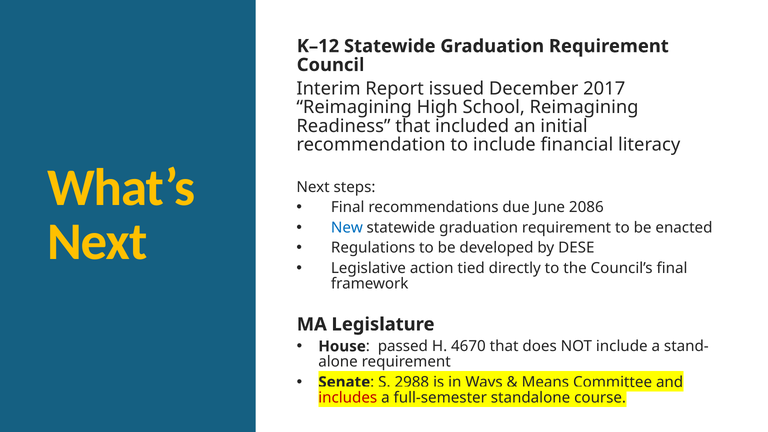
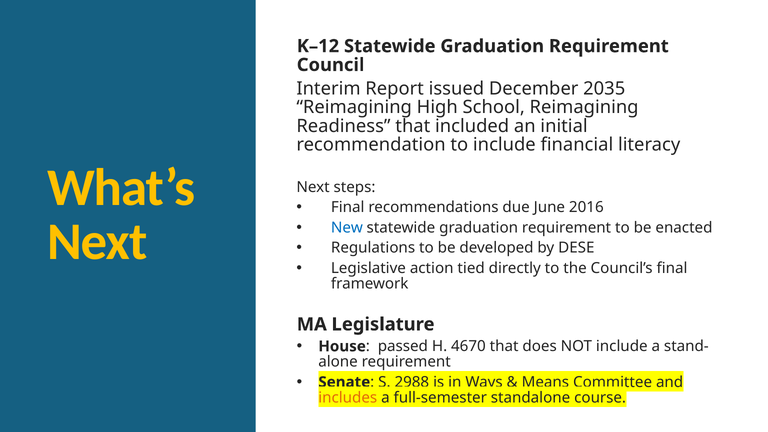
2017: 2017 -> 2035
2086: 2086 -> 2016
includes colour: red -> orange
